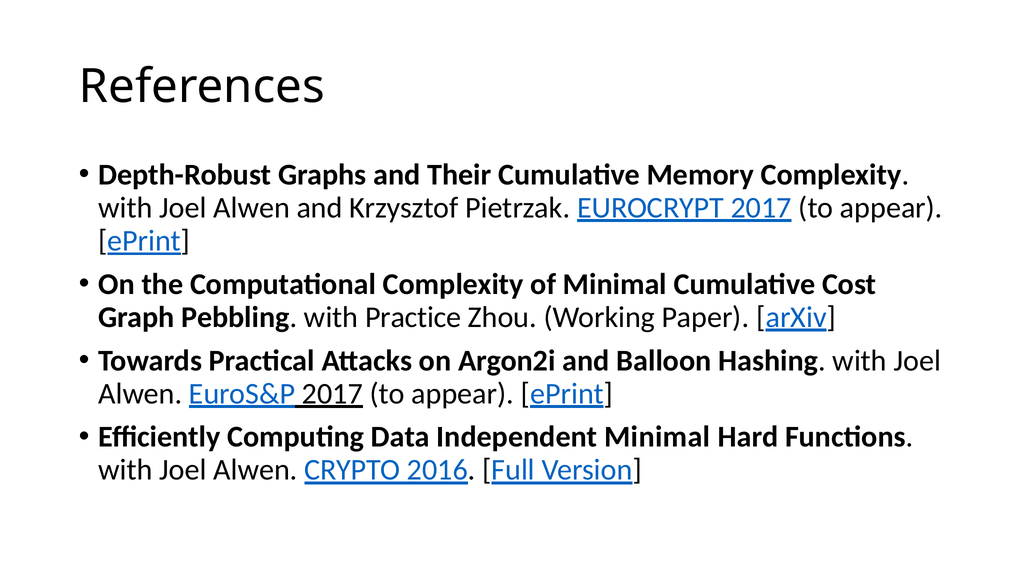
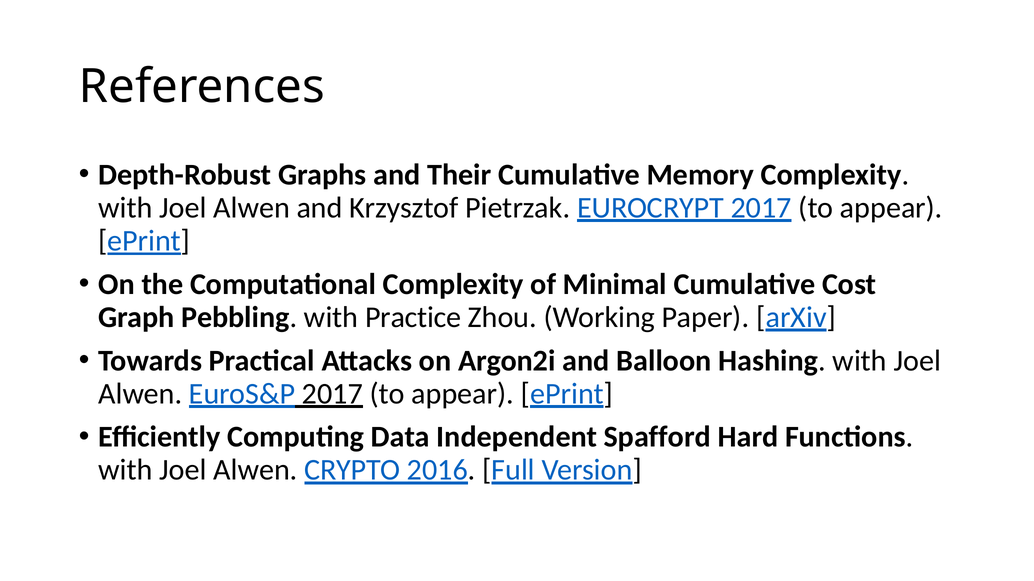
Independent Minimal: Minimal -> Spafford
